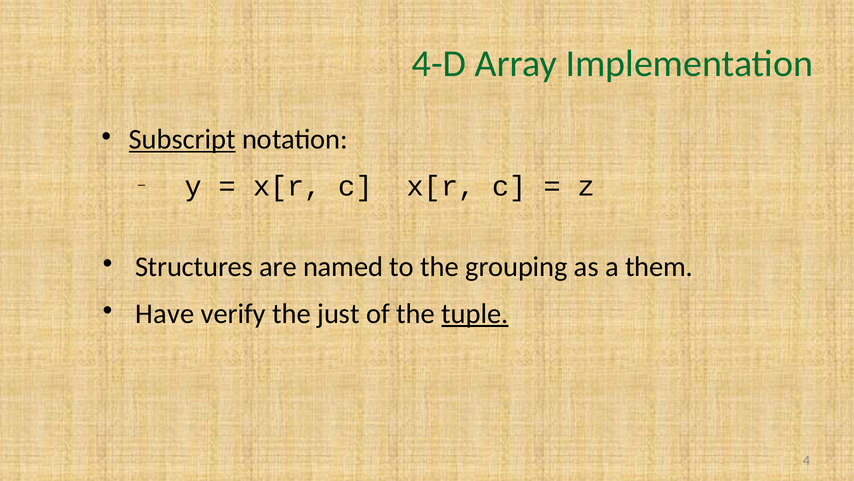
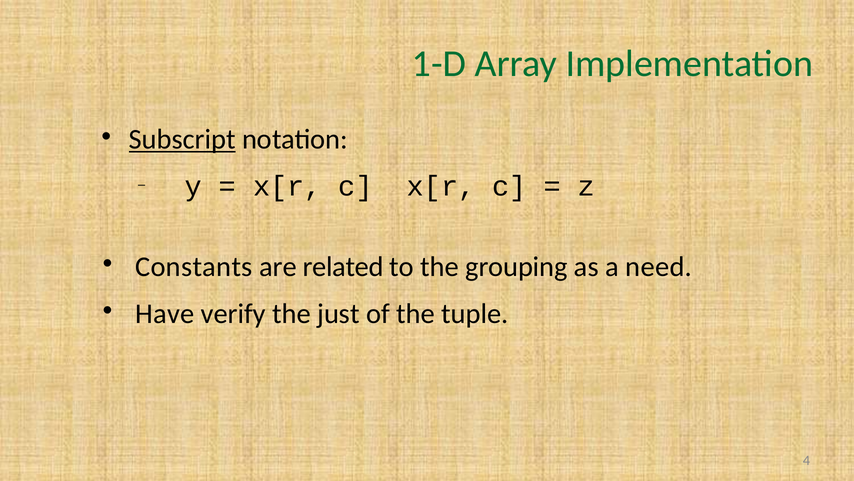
4-D: 4-D -> 1-D
Structures: Structures -> Constants
named: named -> related
them: them -> need
tuple underline: present -> none
